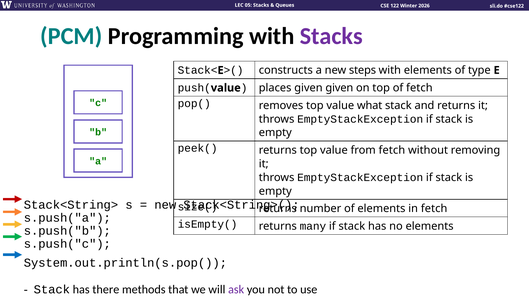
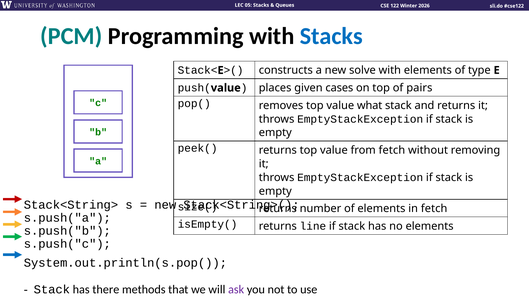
Stacks at (331, 36) colour: purple -> blue
steps: steps -> solve
given given: given -> cases
of fetch: fetch -> pairs
many: many -> line
